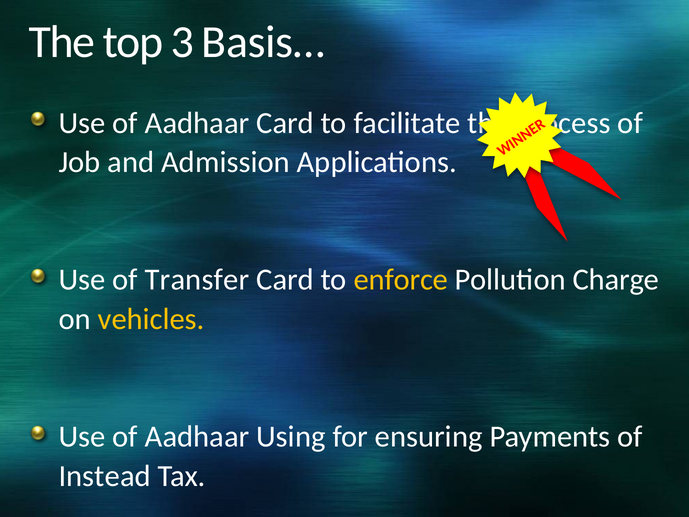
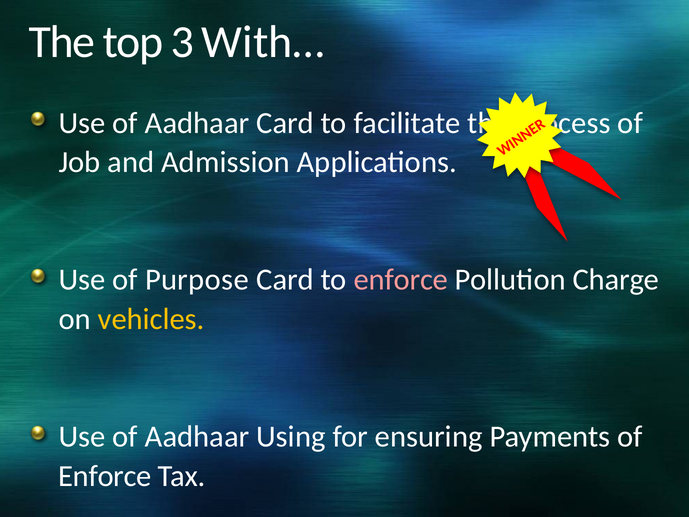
Basis…: Basis… -> With…
Transfer: Transfer -> Purpose
enforce at (401, 280) colour: yellow -> pink
Instead at (105, 476): Instead -> Enforce
